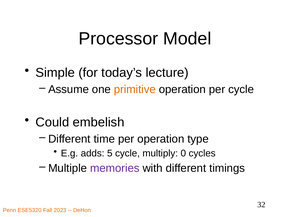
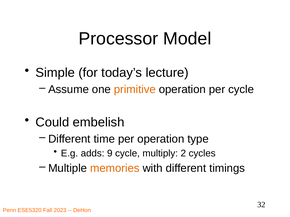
5: 5 -> 9
0: 0 -> 2
memories colour: purple -> orange
